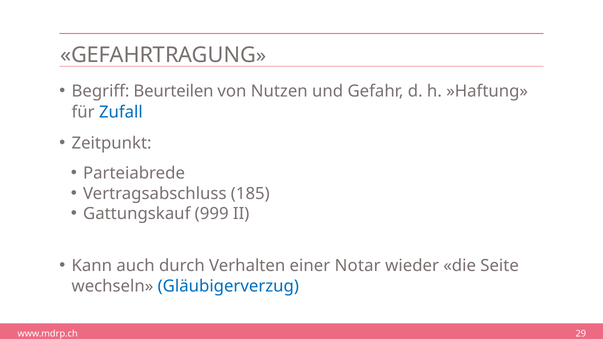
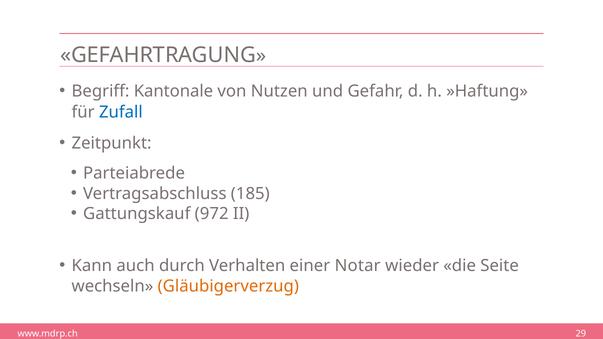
Beurteilen: Beurteilen -> Kantonale
999: 999 -> 972
Gläubigerverzug colour: blue -> orange
